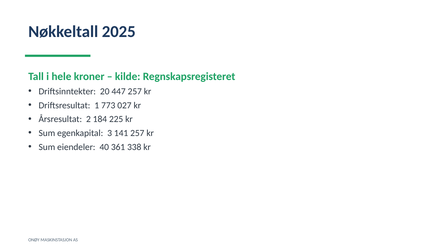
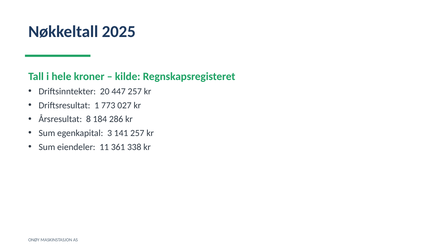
2: 2 -> 8
225: 225 -> 286
40: 40 -> 11
